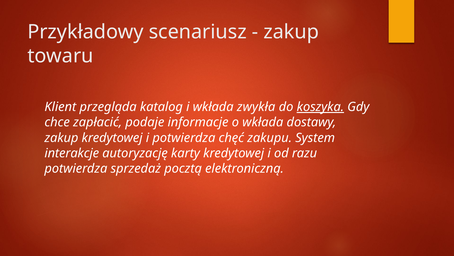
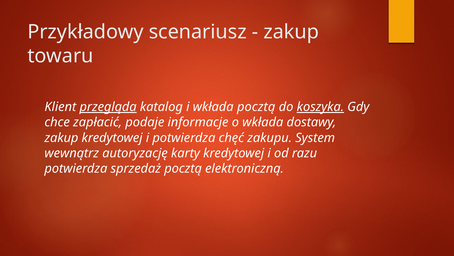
przegląda underline: none -> present
wkłada zwykła: zwykła -> pocztą
interakcje: interakcje -> wewnątrz
